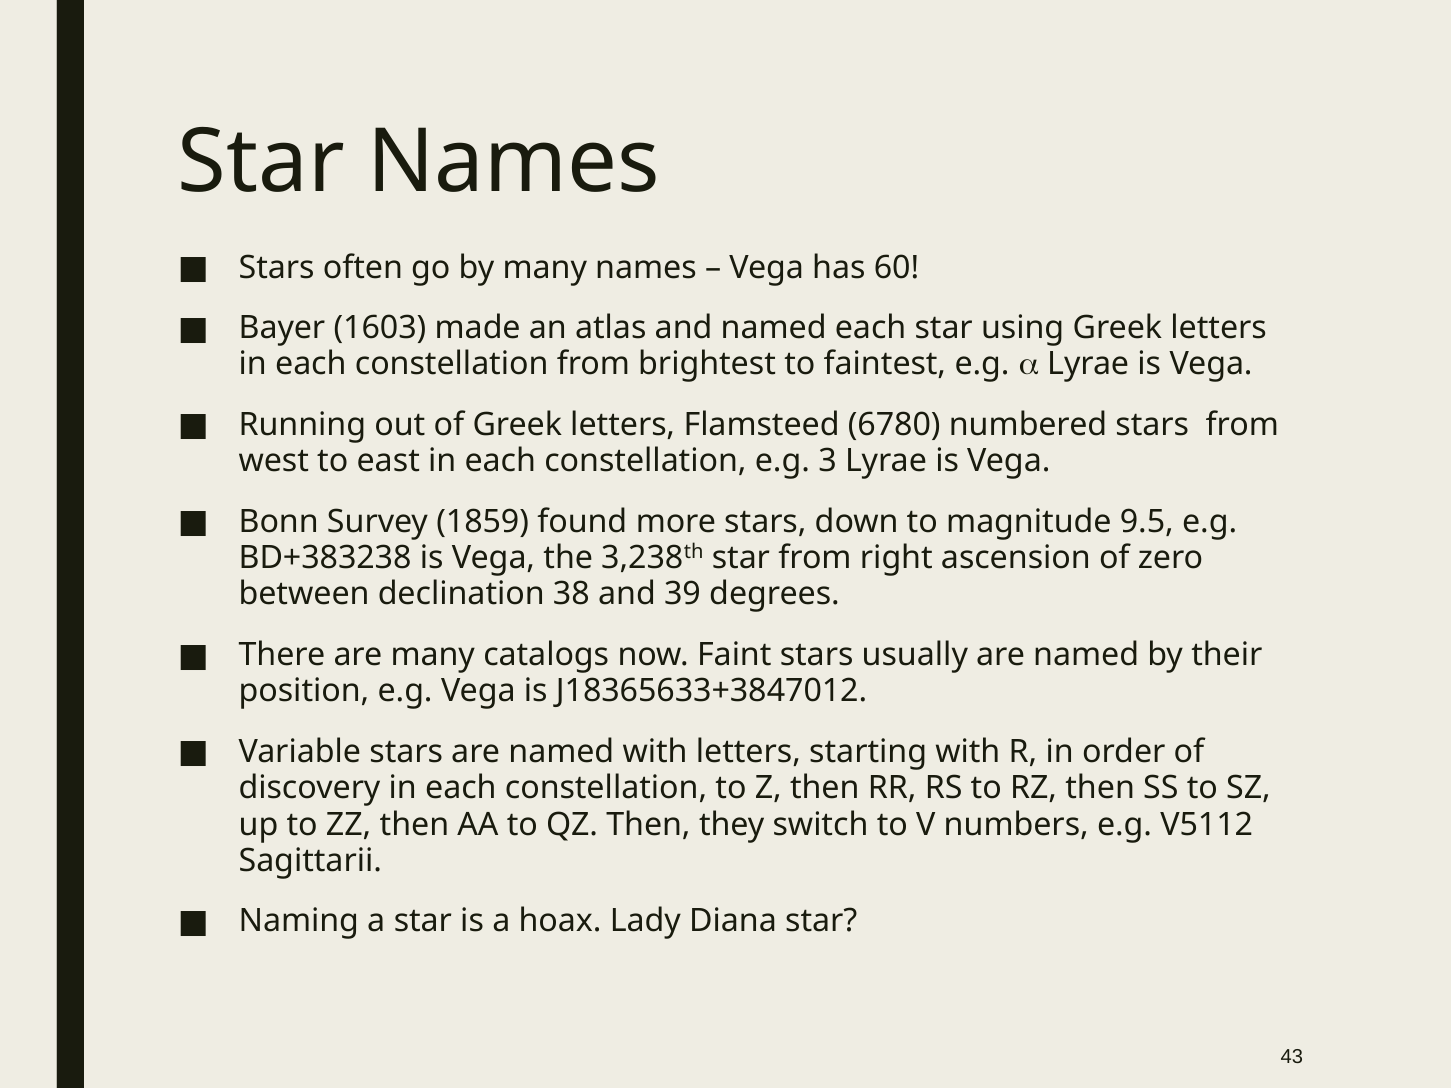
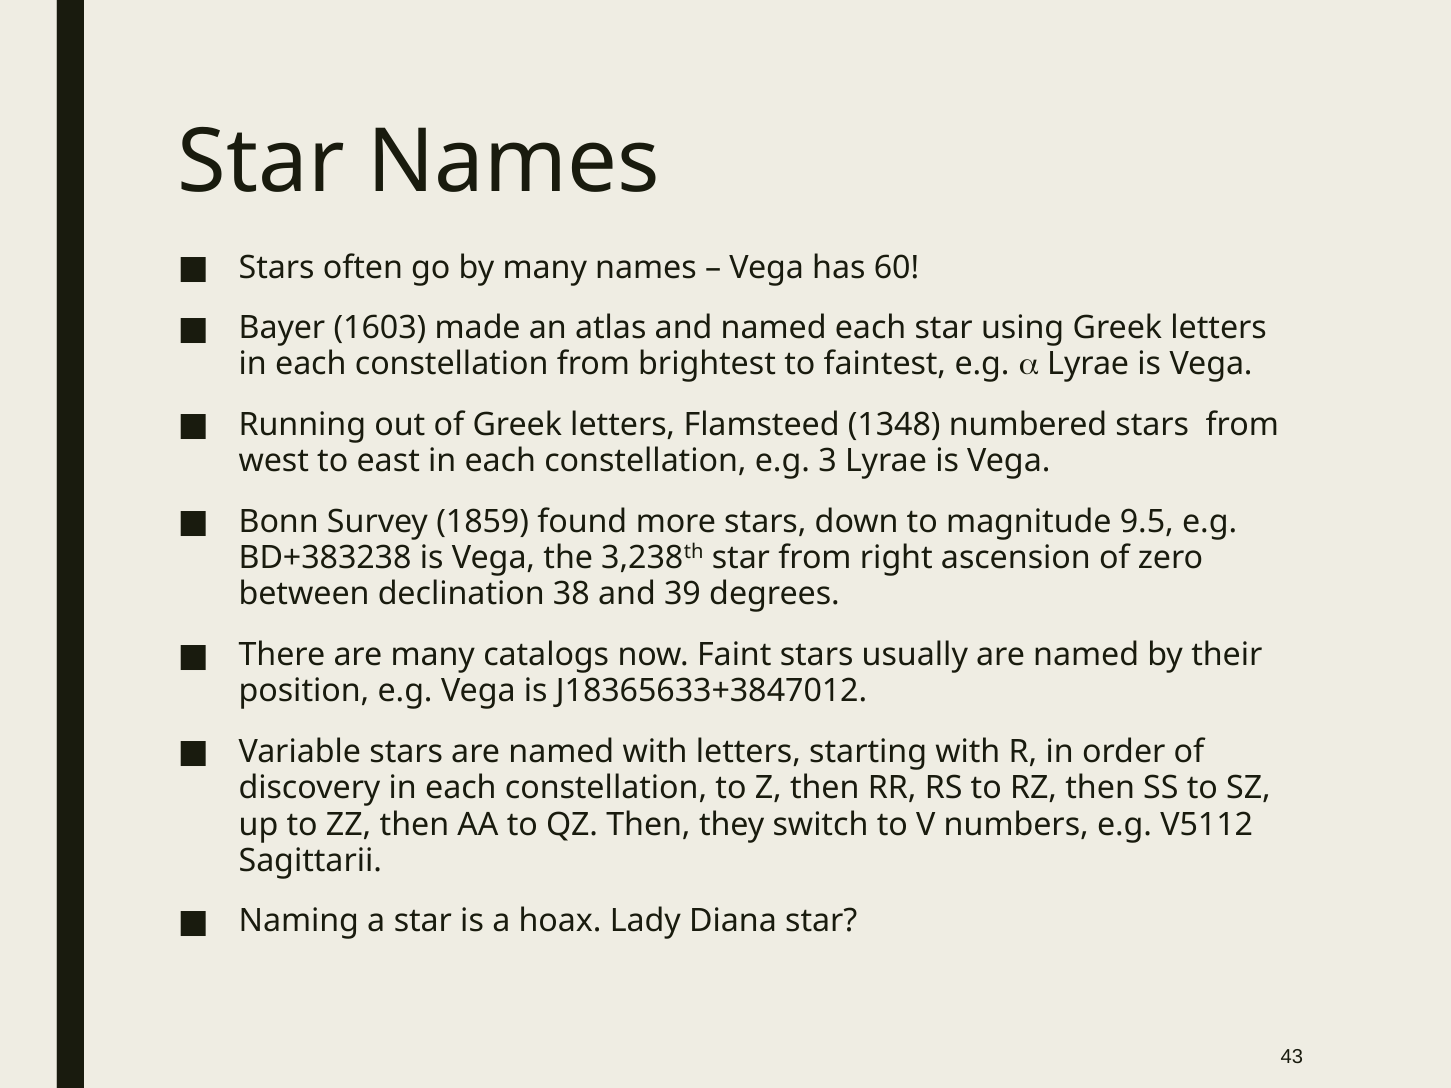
6780: 6780 -> 1348
